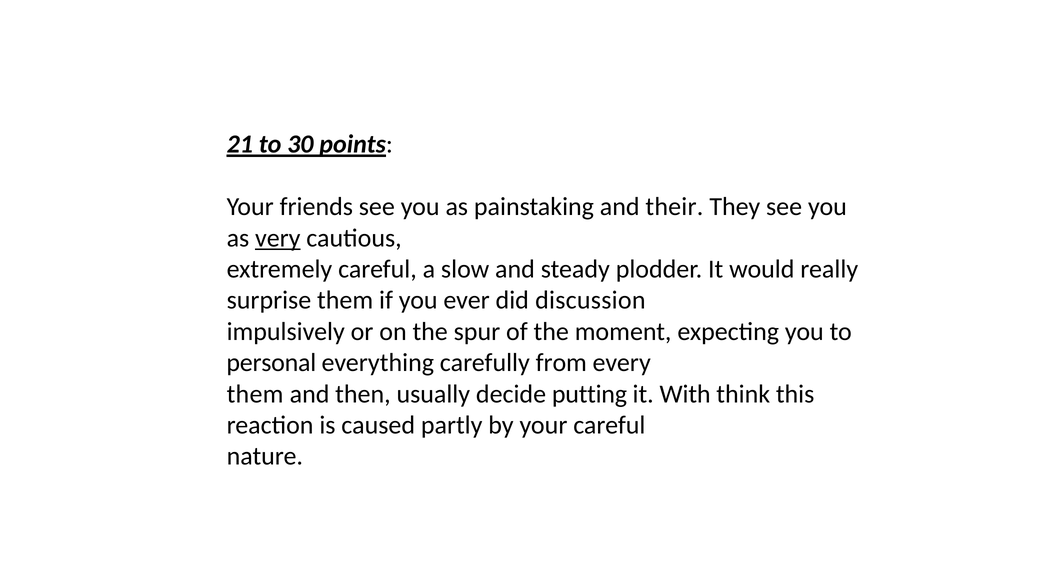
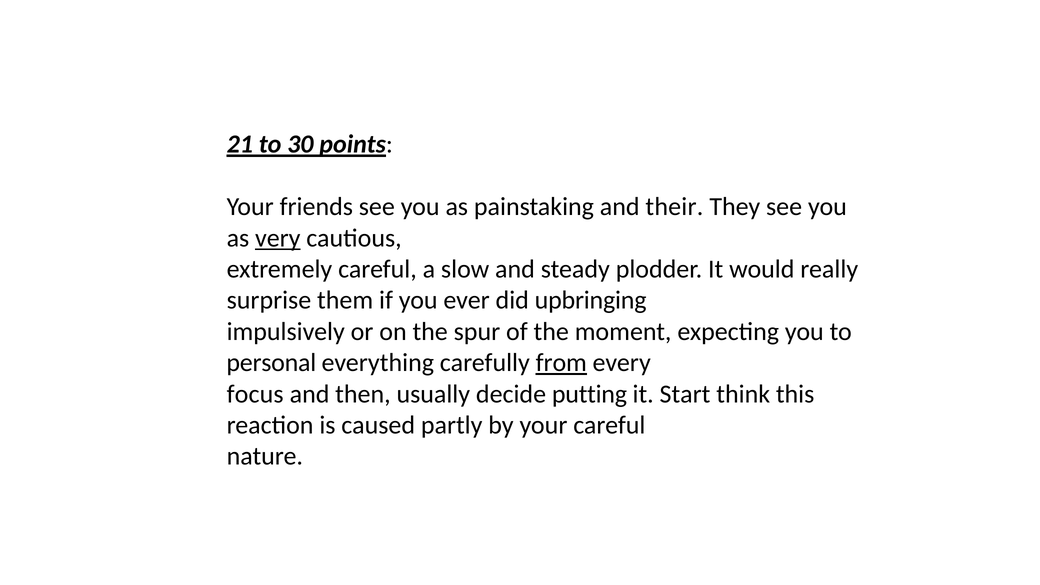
discussion: discussion -> upbringing
from underline: none -> present
them at (255, 394): them -> focus
With: With -> Start
